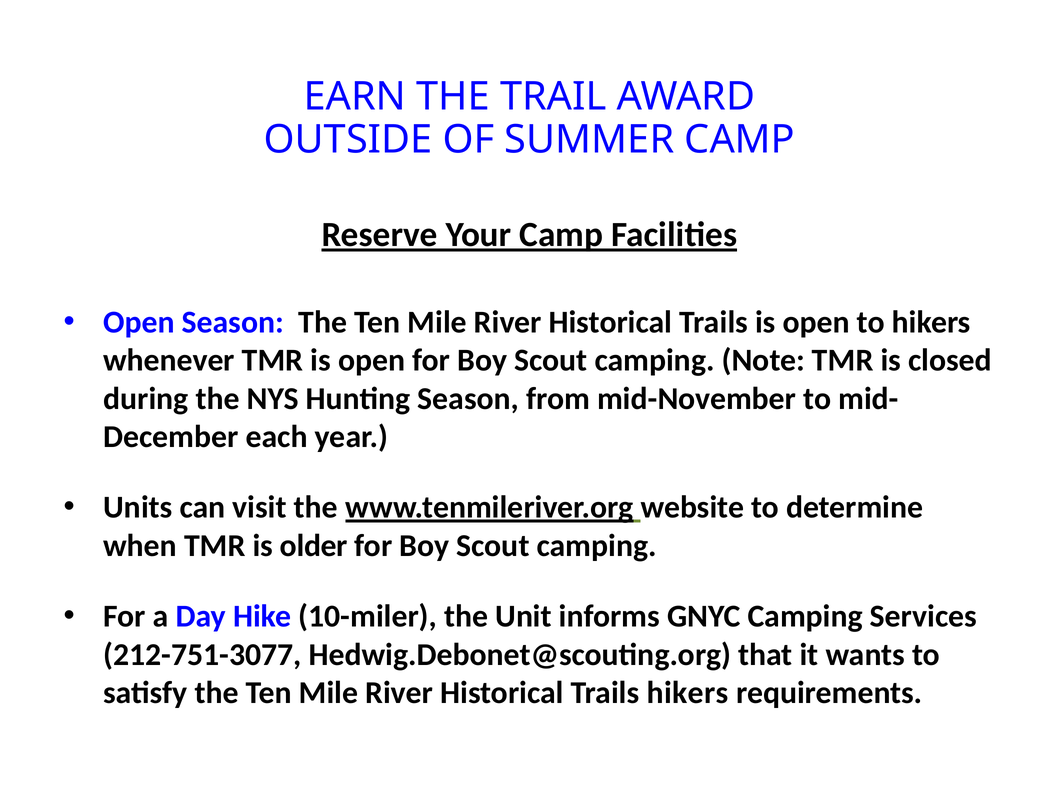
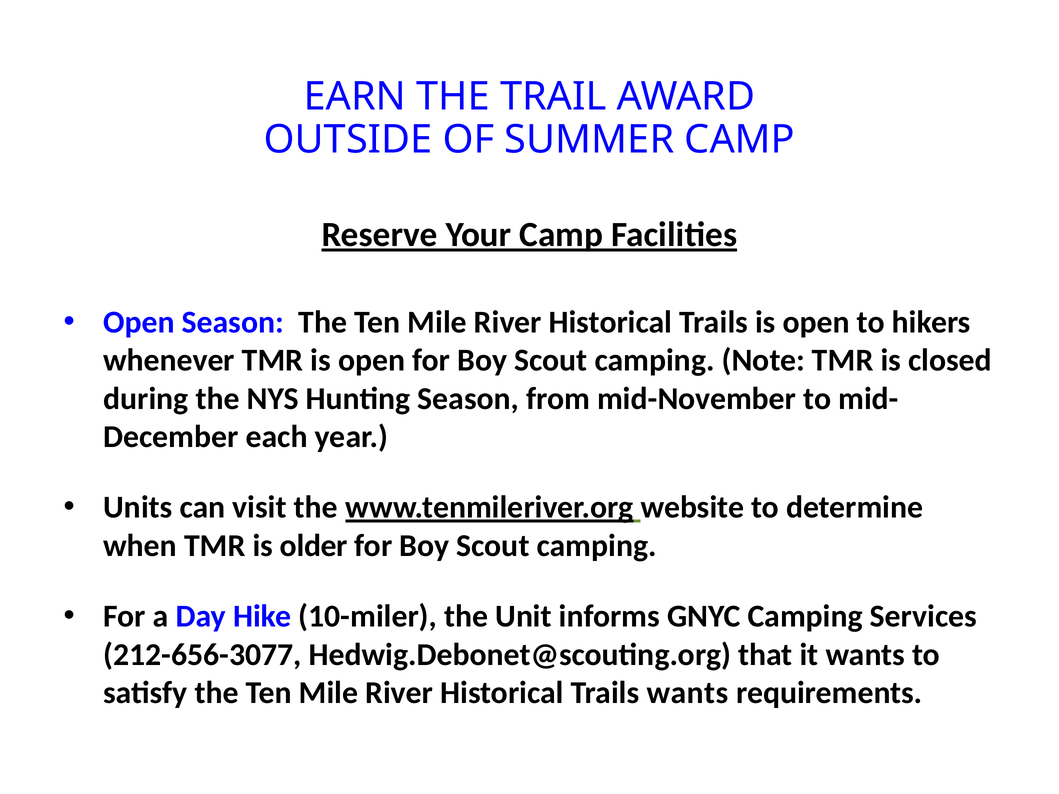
212-751-3077: 212-751-3077 -> 212-656-3077
Trails hikers: hikers -> wants
